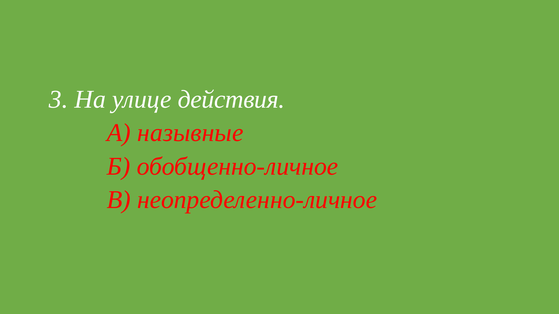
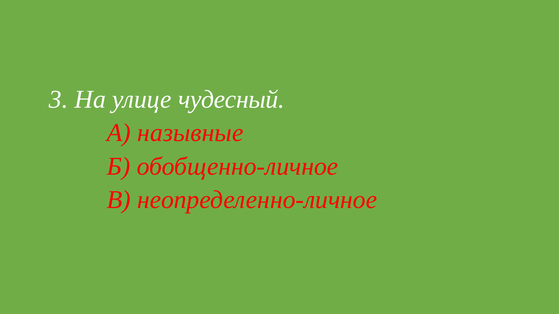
действия: действия -> чудесный
